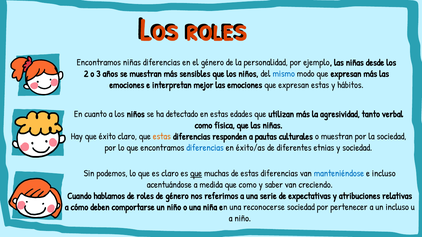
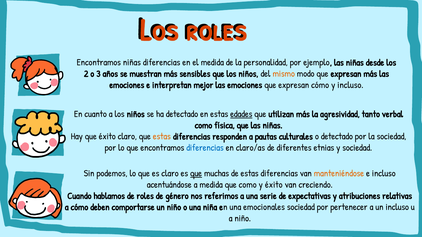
el género: género -> medida
mismo colour: blue -> orange
expresan estas: estas -> cómo
y hábitos: hábitos -> incluso
edades underline: none -> present
o muestran: muestran -> detectado
éxito/as: éxito/as -> claro/as
manteniéndose colour: blue -> orange
y saber: saber -> éxito
reconocerse: reconocerse -> emocionales
